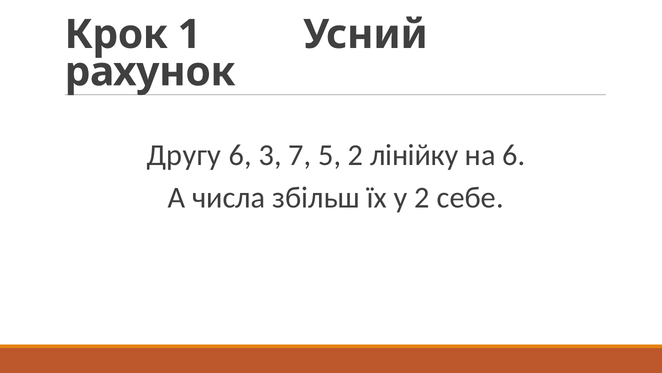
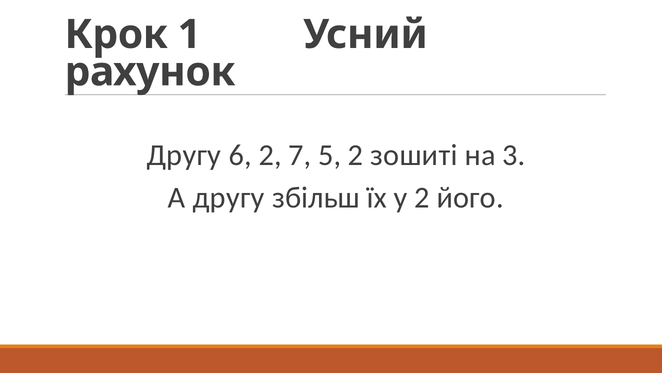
6 3: 3 -> 2
лінійку: лінійку -> зошиті
на 6: 6 -> 3
А числа: числа -> другу
себе: себе -> його
